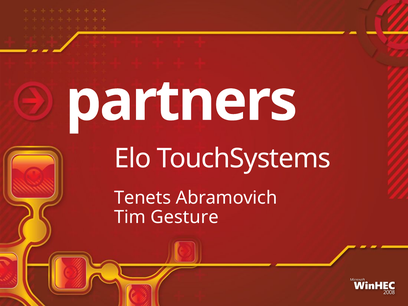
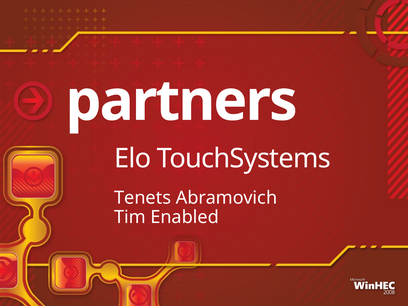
Gesture: Gesture -> Enabled
